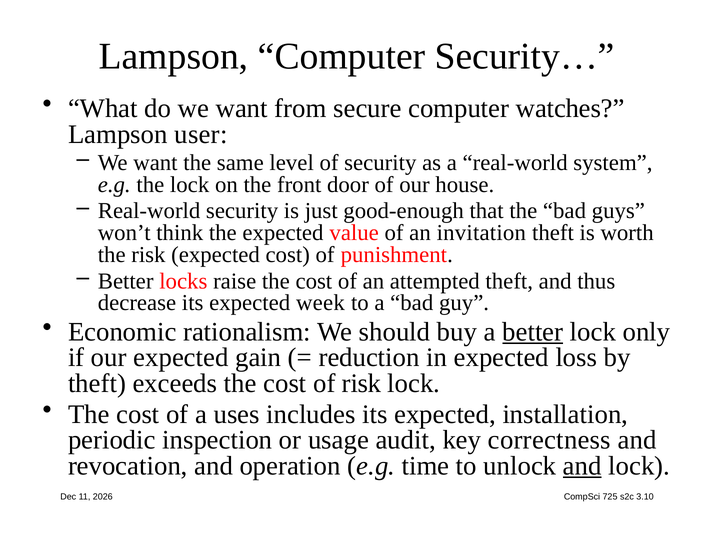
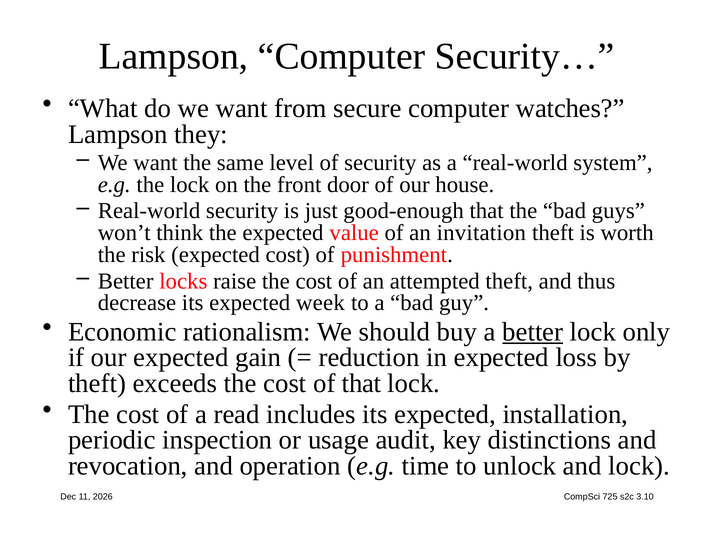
user: user -> they
of risk: risk -> that
uses: uses -> read
correctness: correctness -> distinctions
and at (582, 466) underline: present -> none
